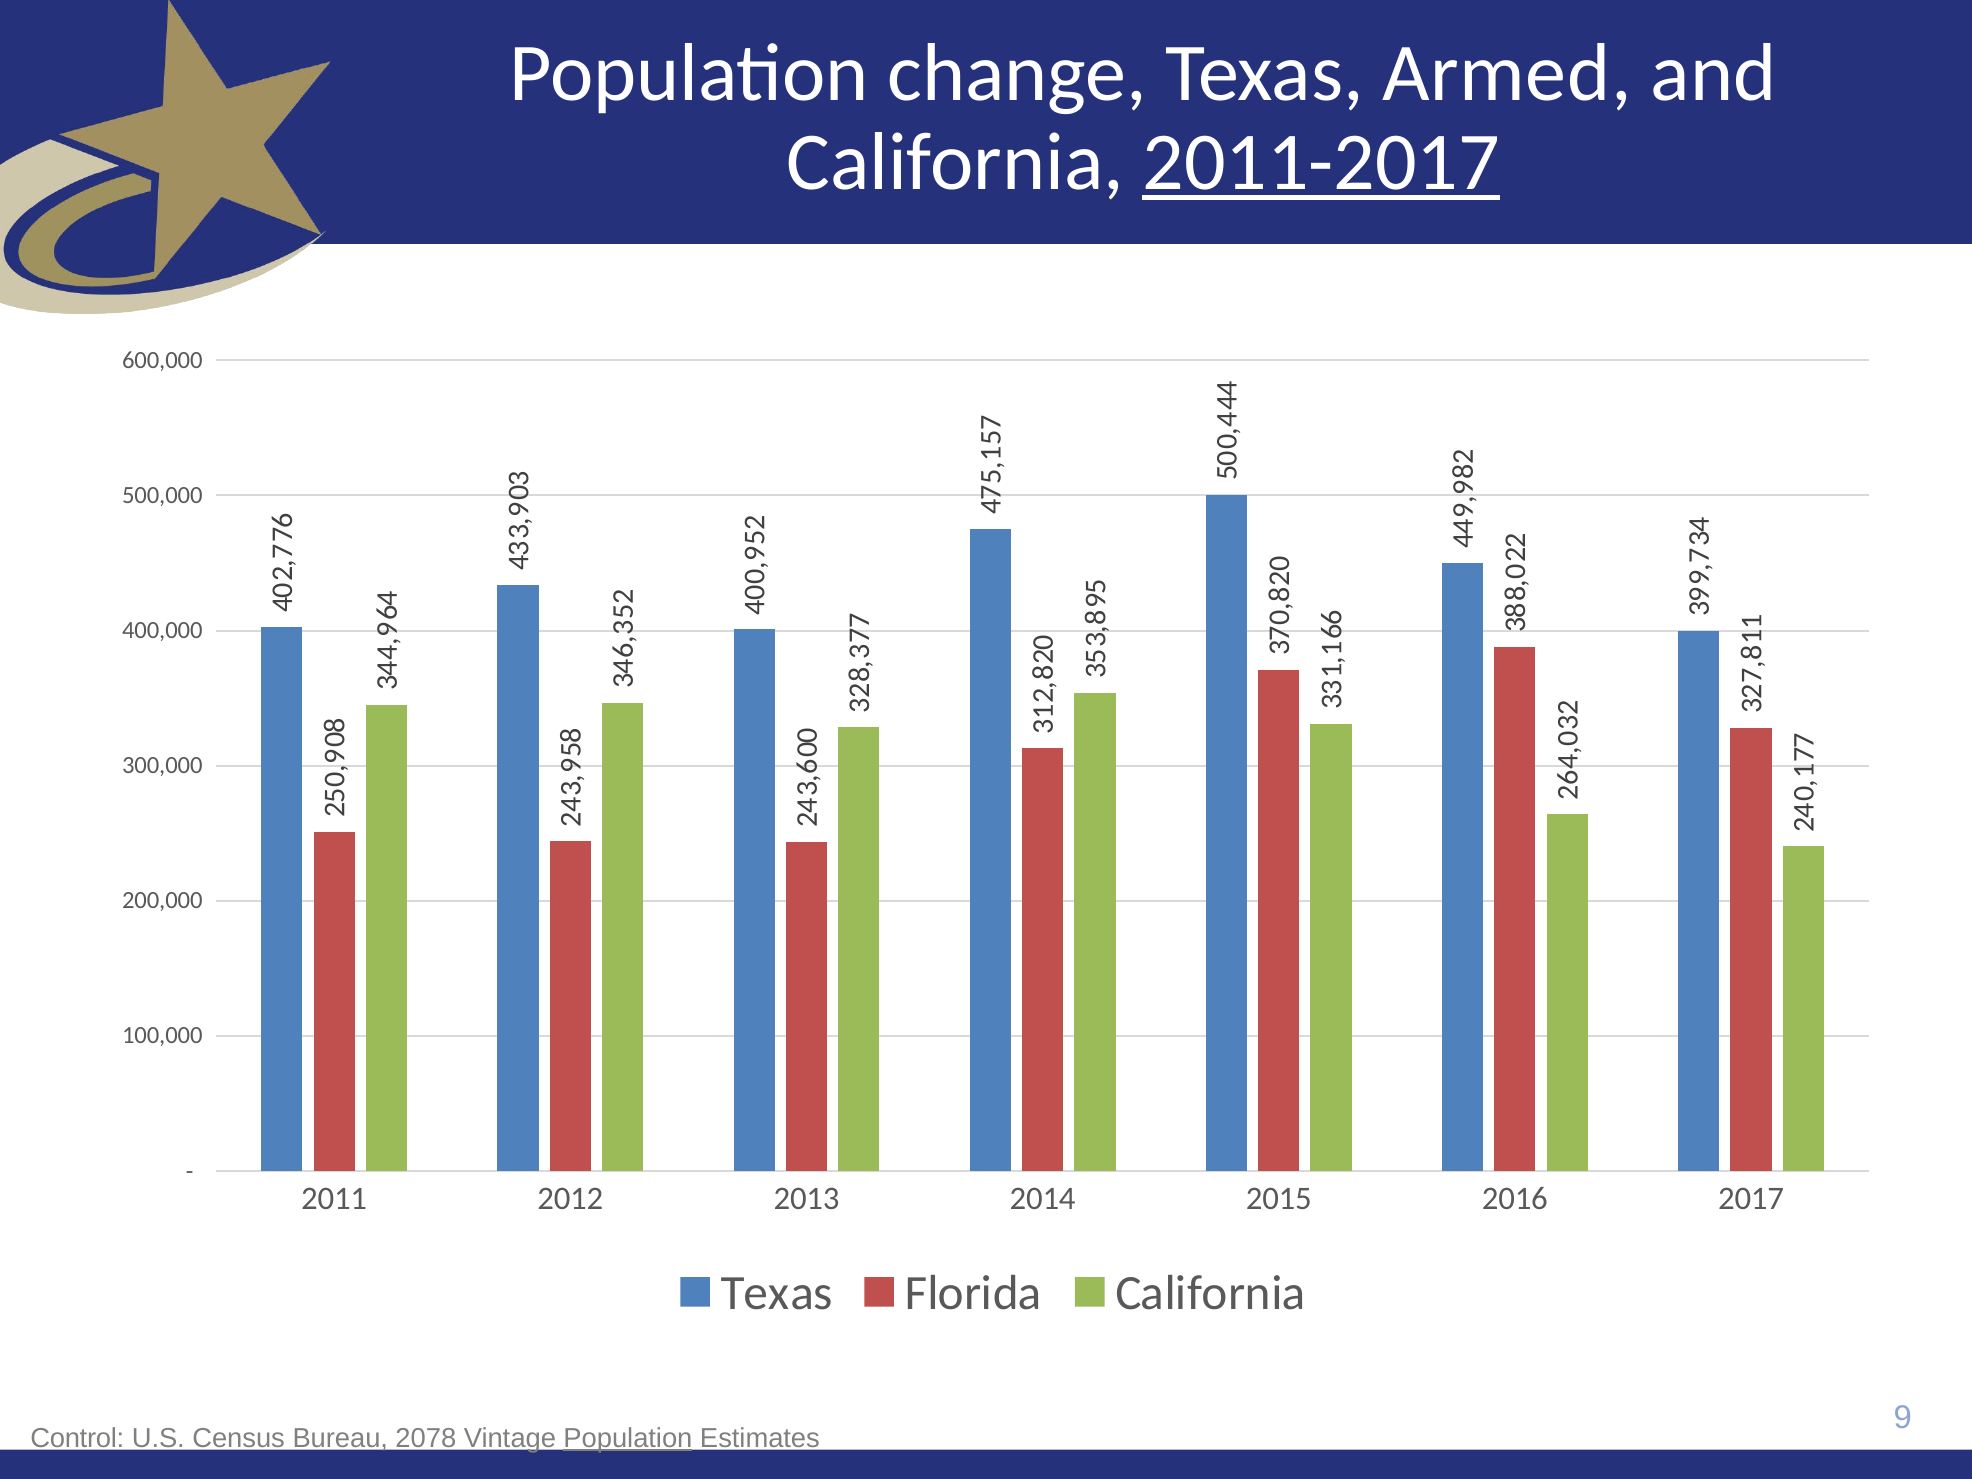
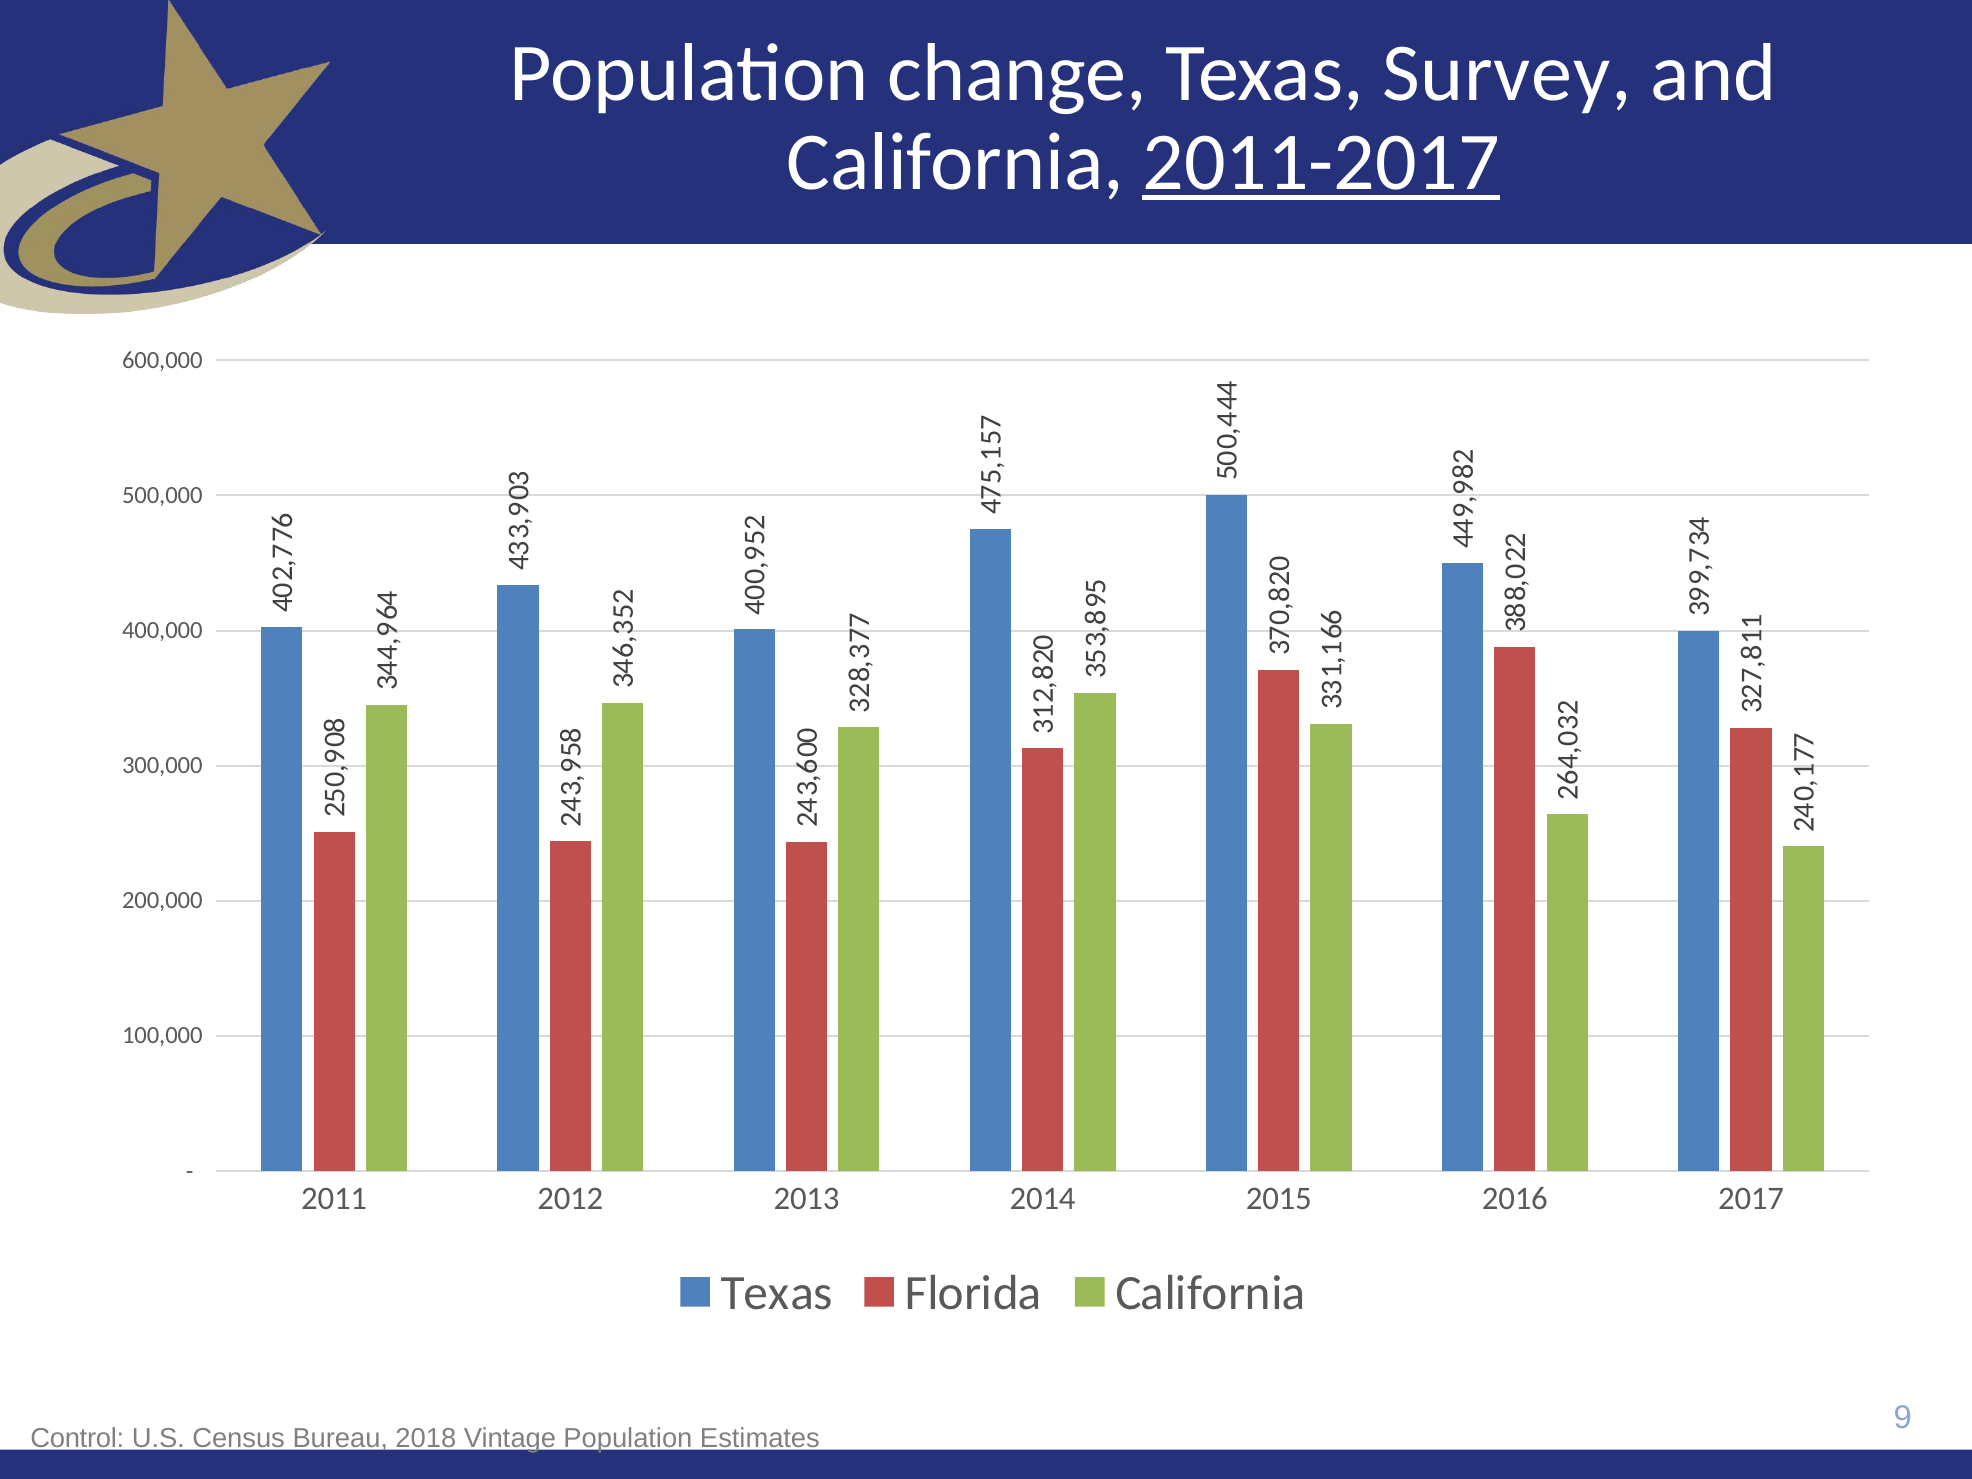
Armed: Armed -> Survey
2078: 2078 -> 2018
Population at (628, 1438) underline: present -> none
